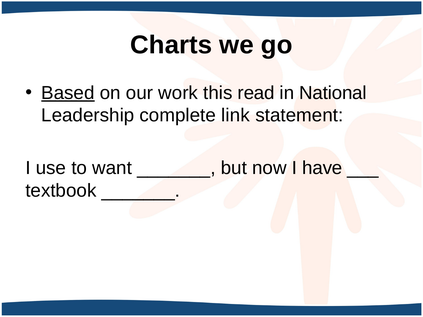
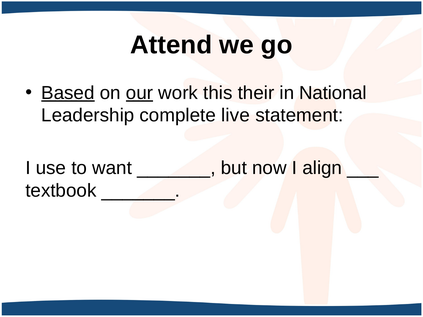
Charts: Charts -> Attend
our underline: none -> present
read: read -> their
link: link -> live
have: have -> align
